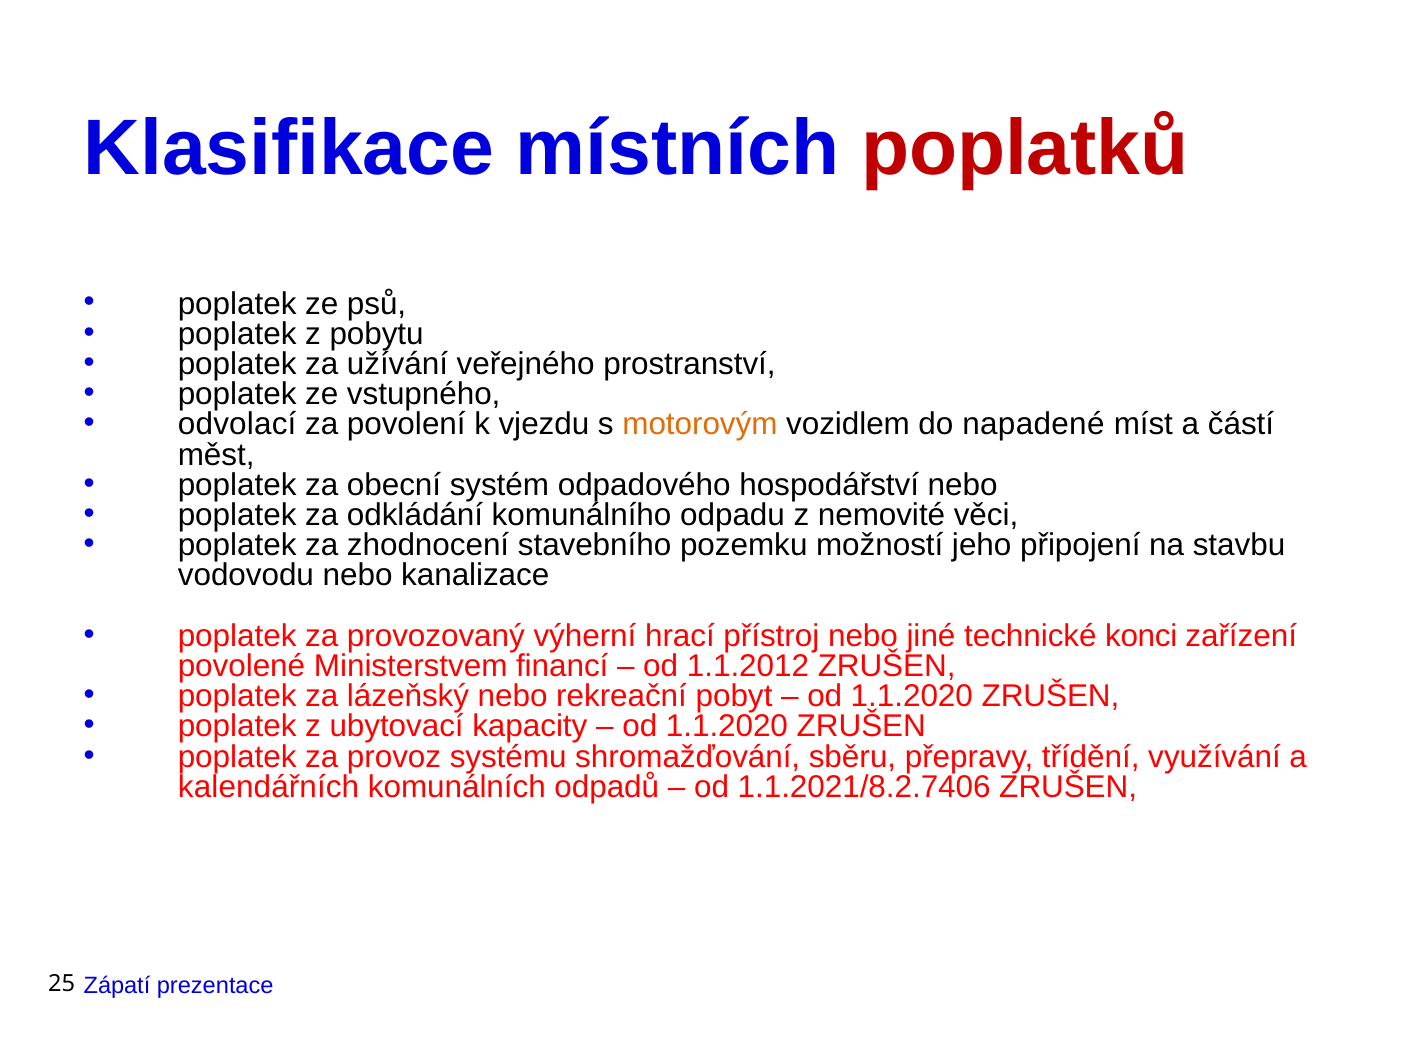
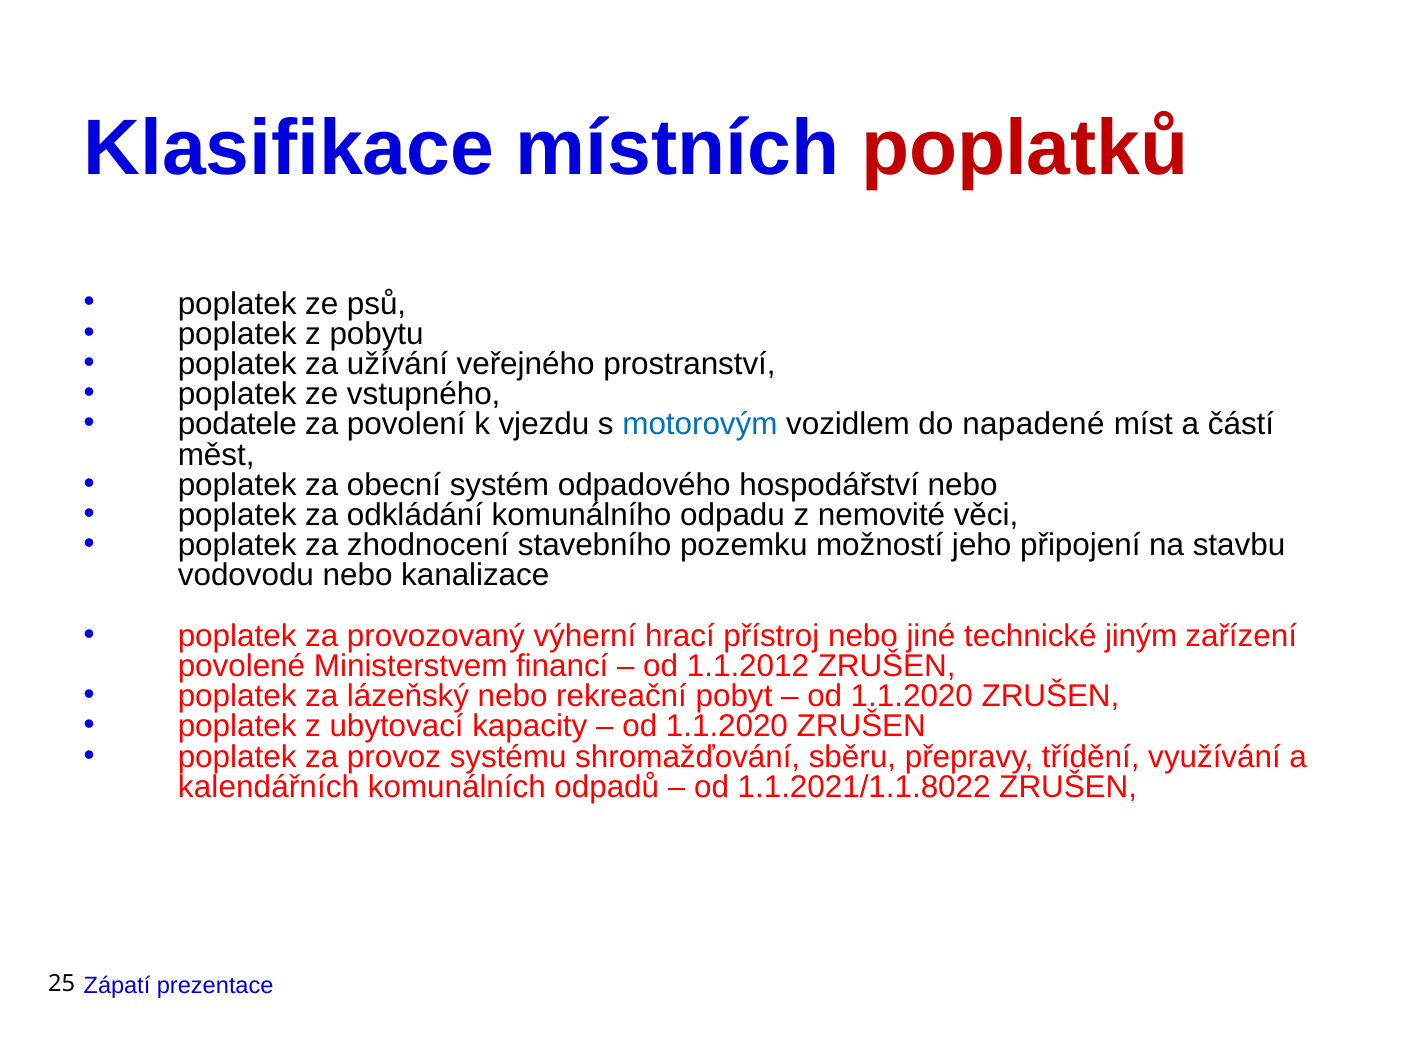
odvolací: odvolací -> podatele
motorovým colour: orange -> blue
konci: konci -> jiným
1.1.2021/8.2.7406: 1.1.2021/8.2.7406 -> 1.1.2021/1.1.8022
